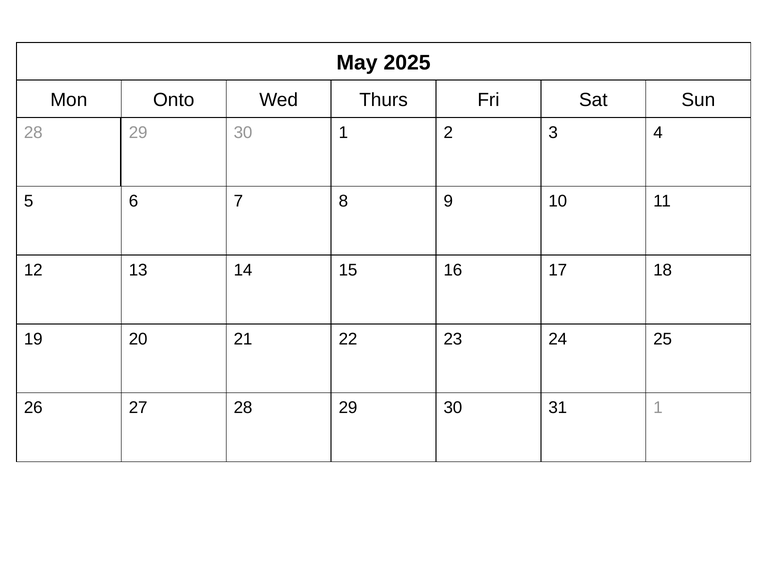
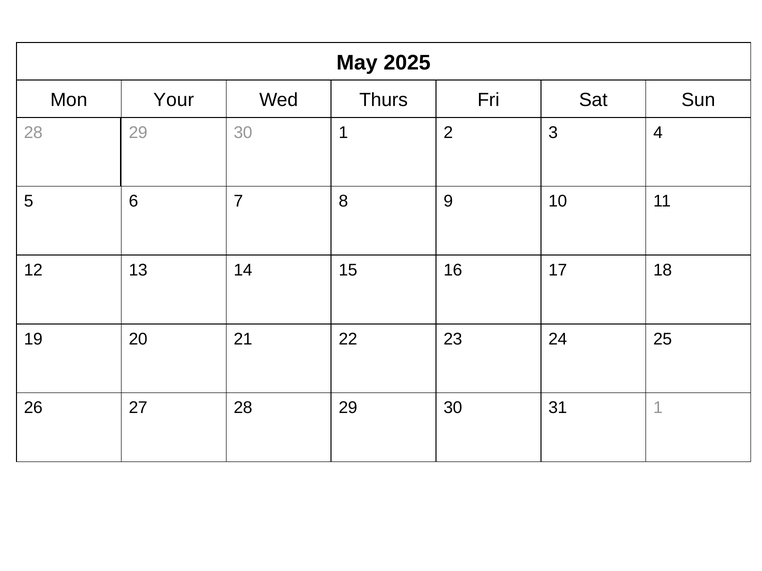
Onto: Onto -> Your
